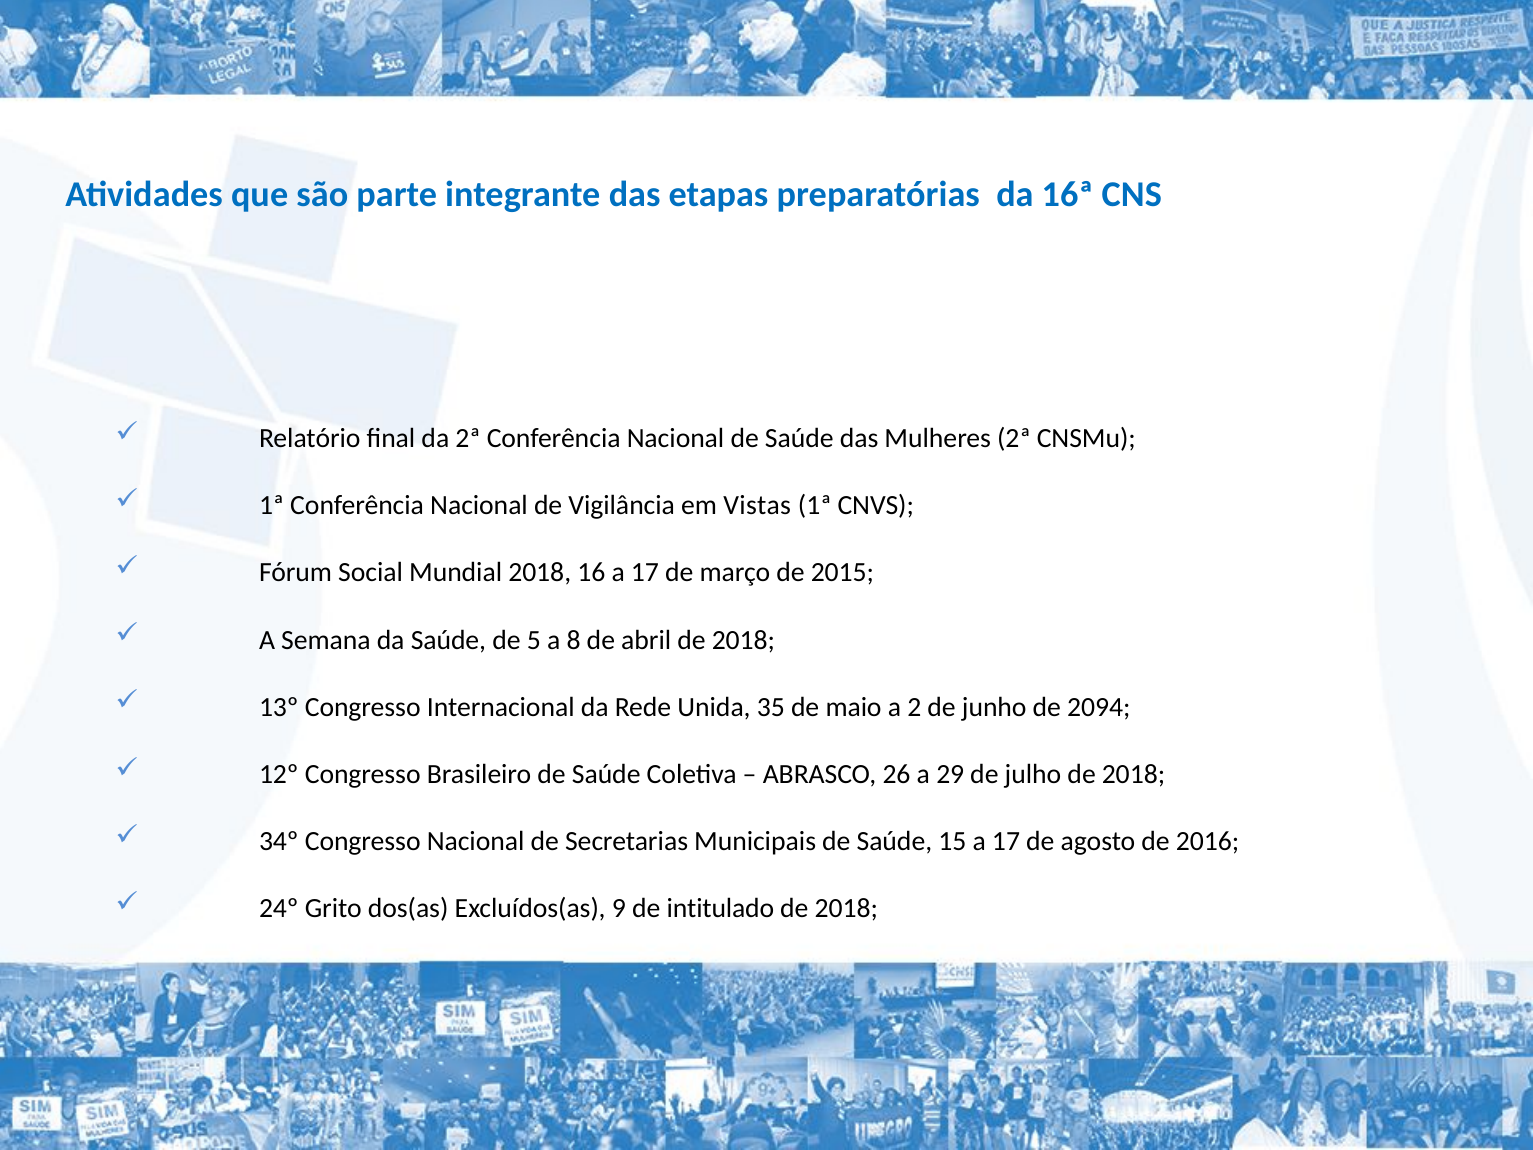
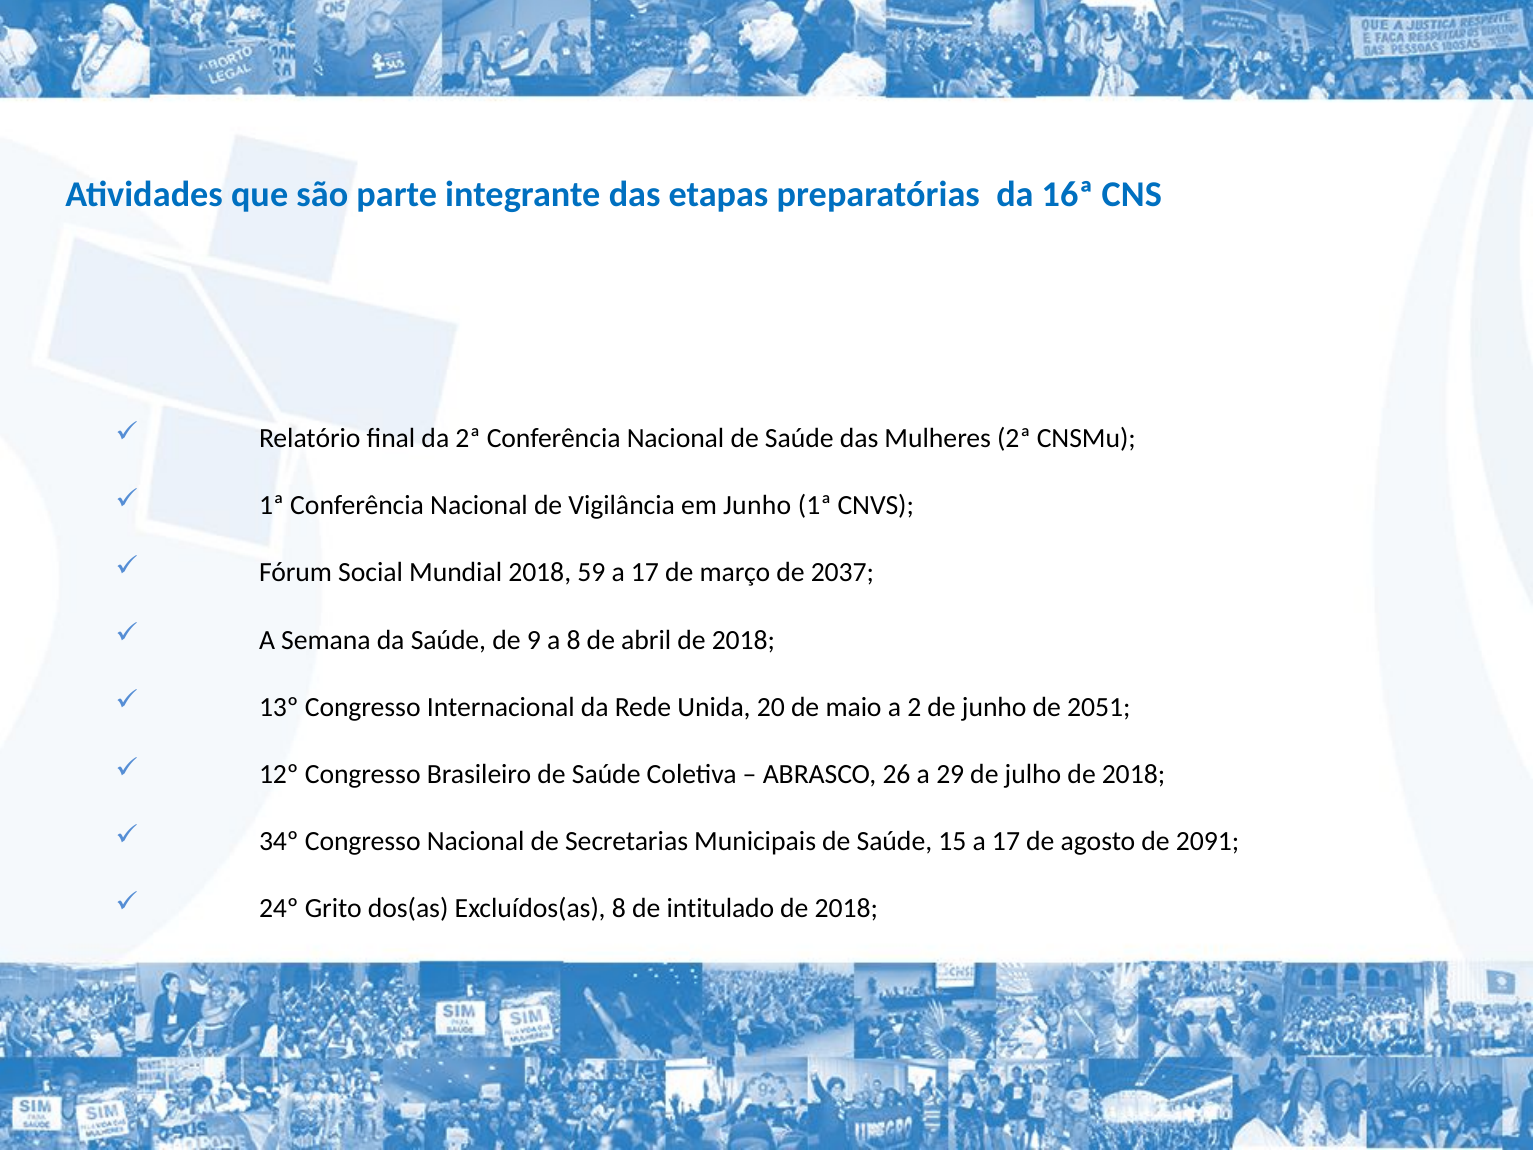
em Vistas: Vistas -> Junho
16: 16 -> 59
2015: 2015 -> 2037
5: 5 -> 9
35: 35 -> 20
2094: 2094 -> 2051
2016: 2016 -> 2091
Excluídos(as 9: 9 -> 8
